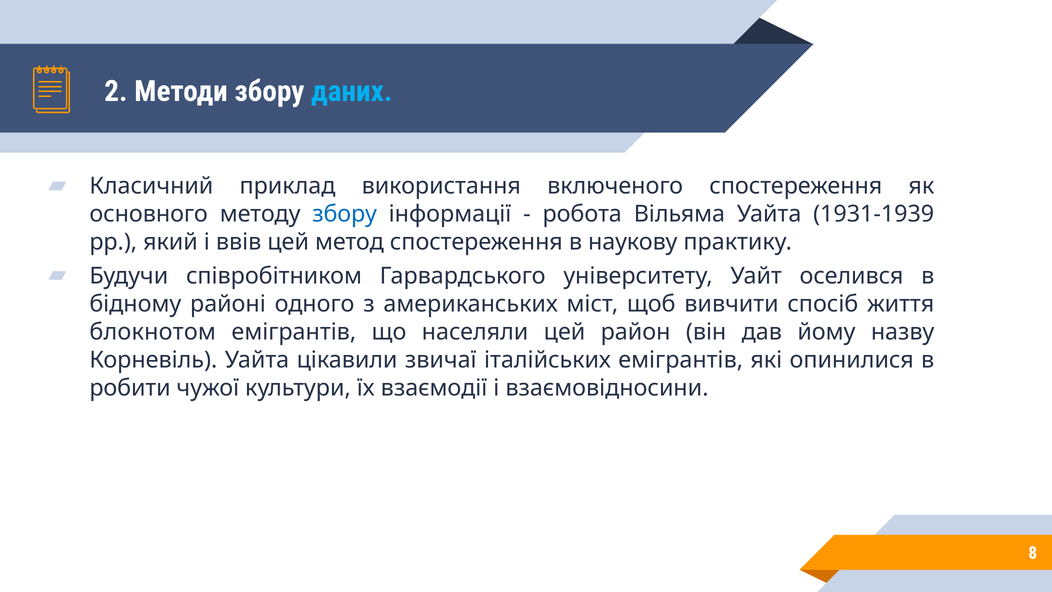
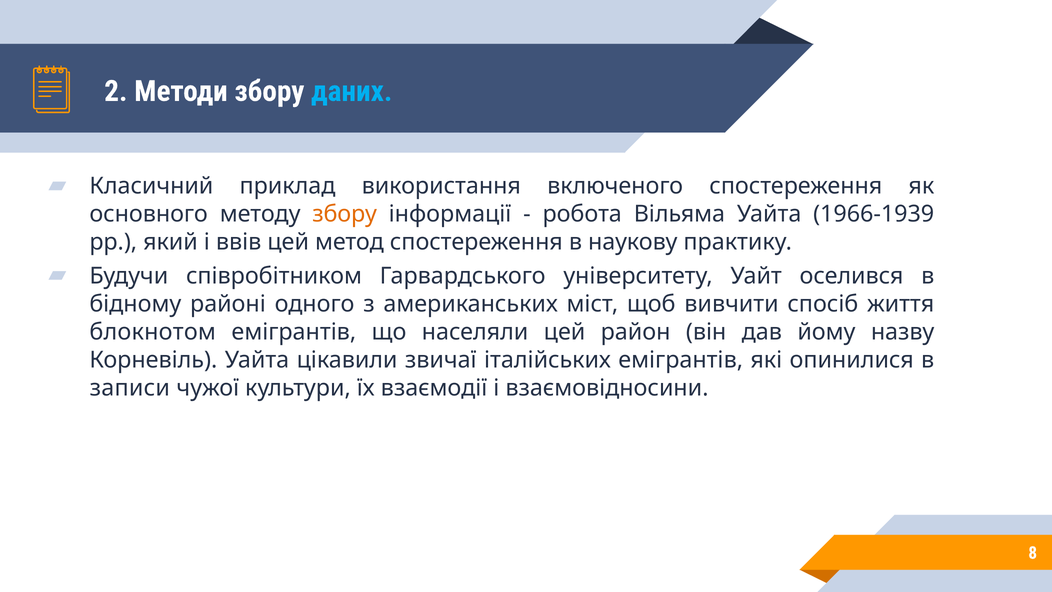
збору at (345, 214) colour: blue -> orange
1931-1939: 1931-1939 -> 1966-1939
робити: робити -> записи
